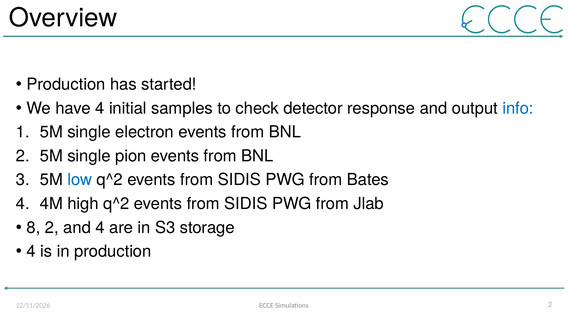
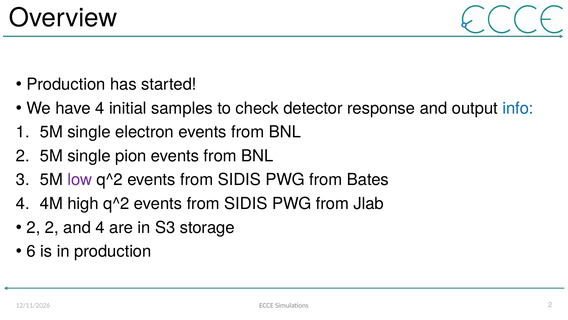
low colour: blue -> purple
8 at (33, 227): 8 -> 2
4 at (31, 251): 4 -> 6
